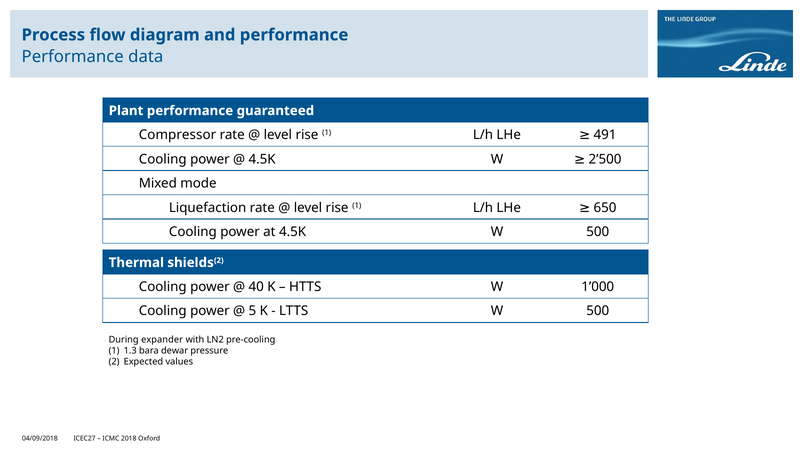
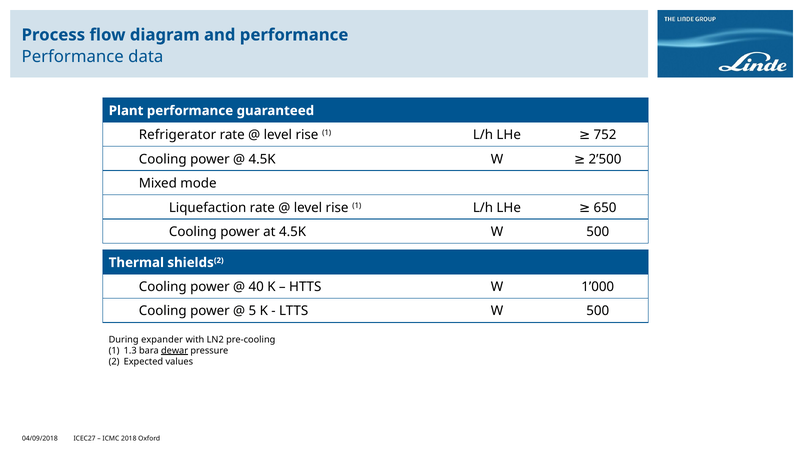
Compressor: Compressor -> Refrigerator
491: 491 -> 752
dewar underline: none -> present
